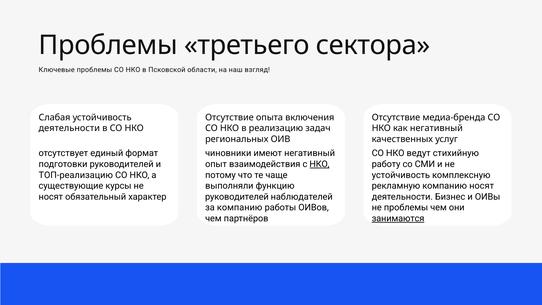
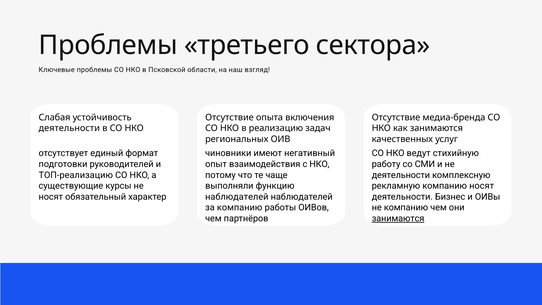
как негативный: негативный -> занимаются
НКО at (319, 164) underline: present -> none
устойчивость at (401, 175): устойчивость -> деятельности
руководителей at (237, 197): руководителей -> наблюдателей
не проблемы: проблемы -> компанию
